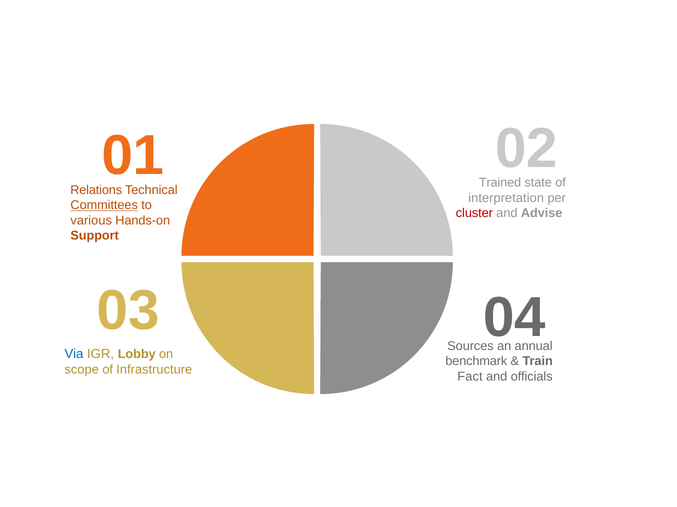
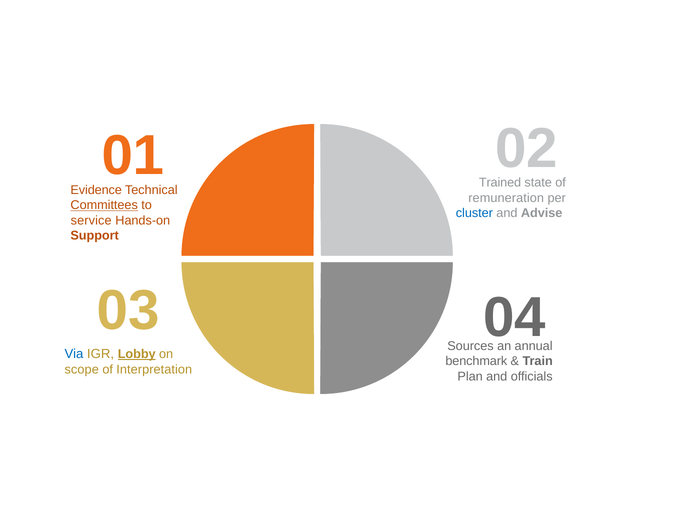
Relations: Relations -> Evidence
interpretation: interpretation -> remuneration
cluster colour: red -> blue
various: various -> service
Lobby underline: none -> present
Infrastructure: Infrastructure -> Interpretation
Fact: Fact -> Plan
